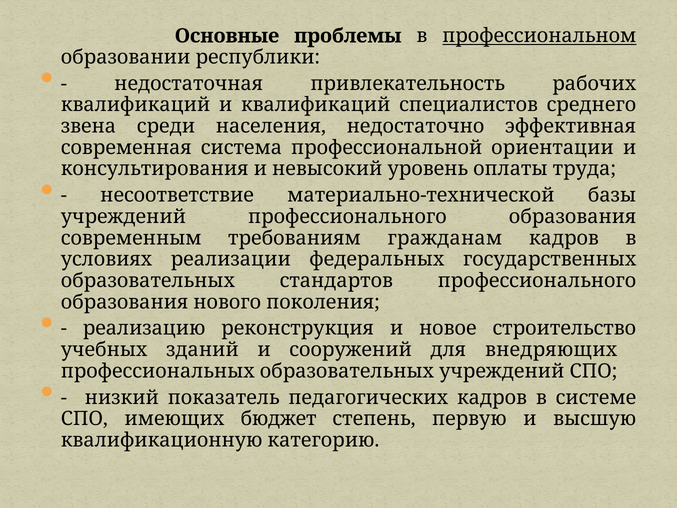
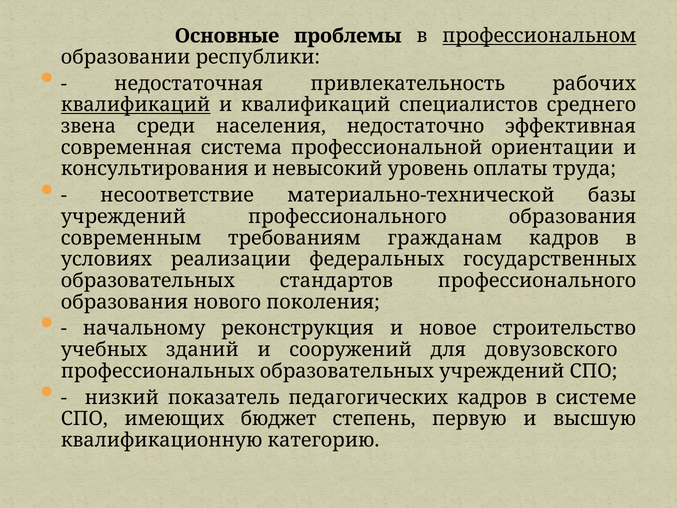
квалификаций at (136, 105) underline: none -> present
реализацию: реализацию -> начальному
внедряющих: внедряющих -> довузовского
